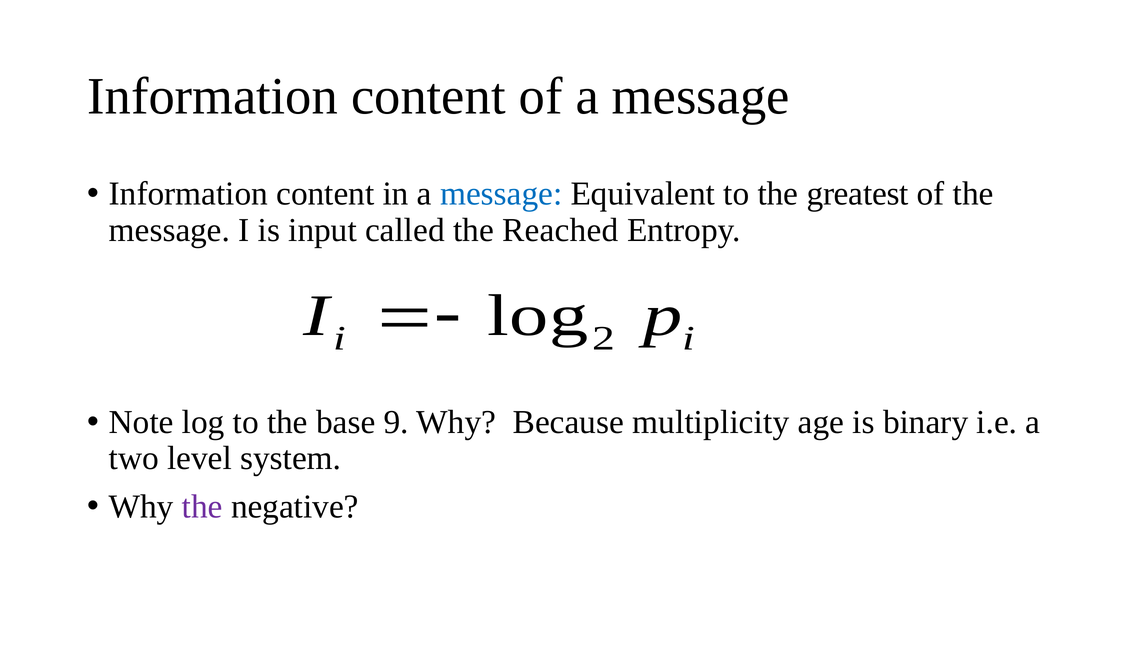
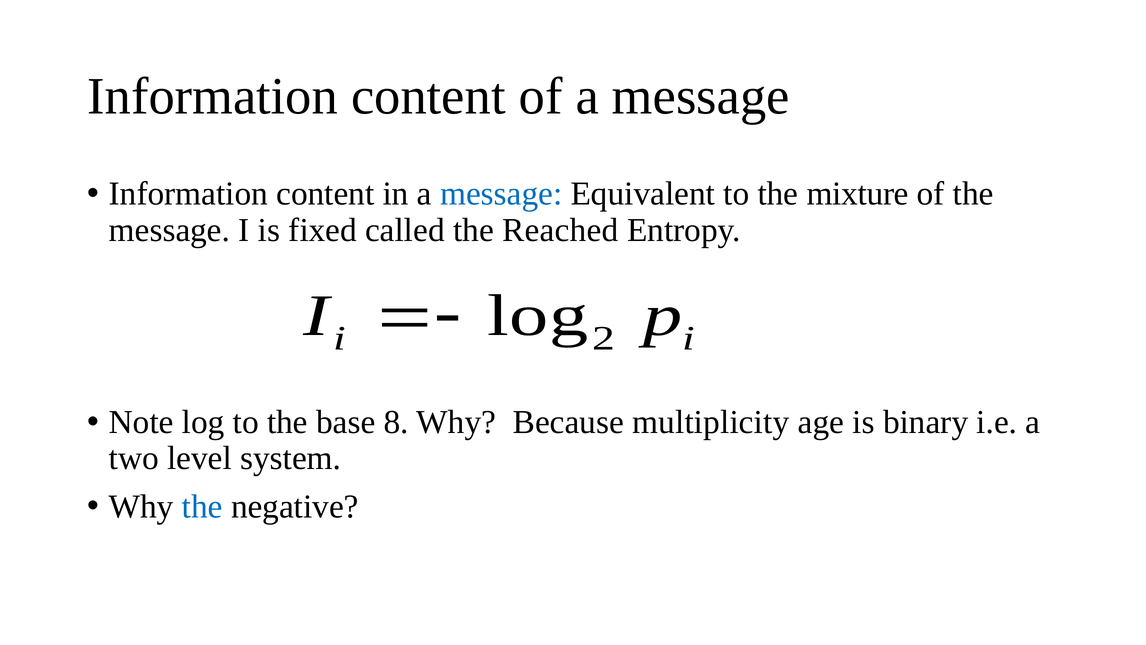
greatest: greatest -> mixture
input: input -> fixed
9: 9 -> 8
the at (202, 506) colour: purple -> blue
